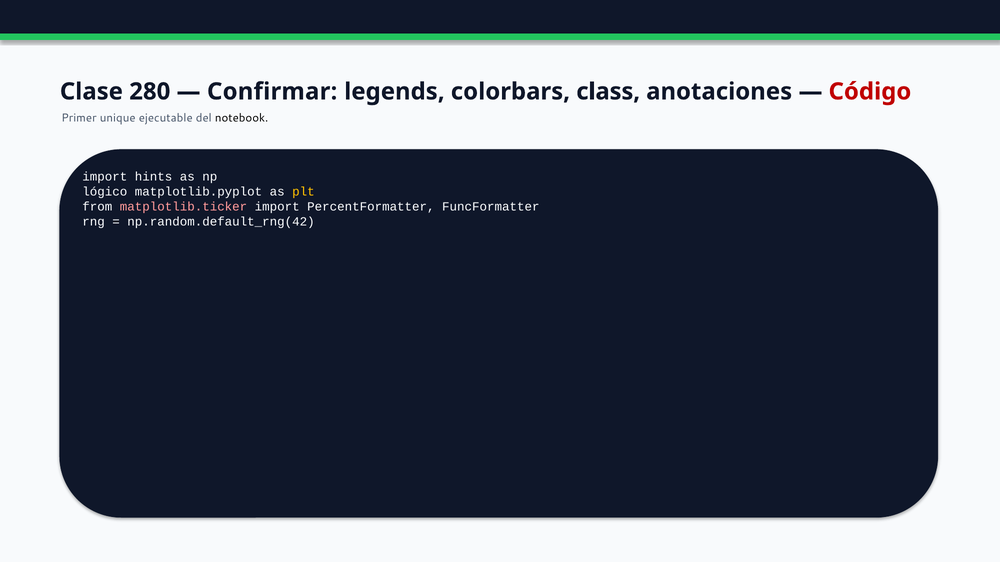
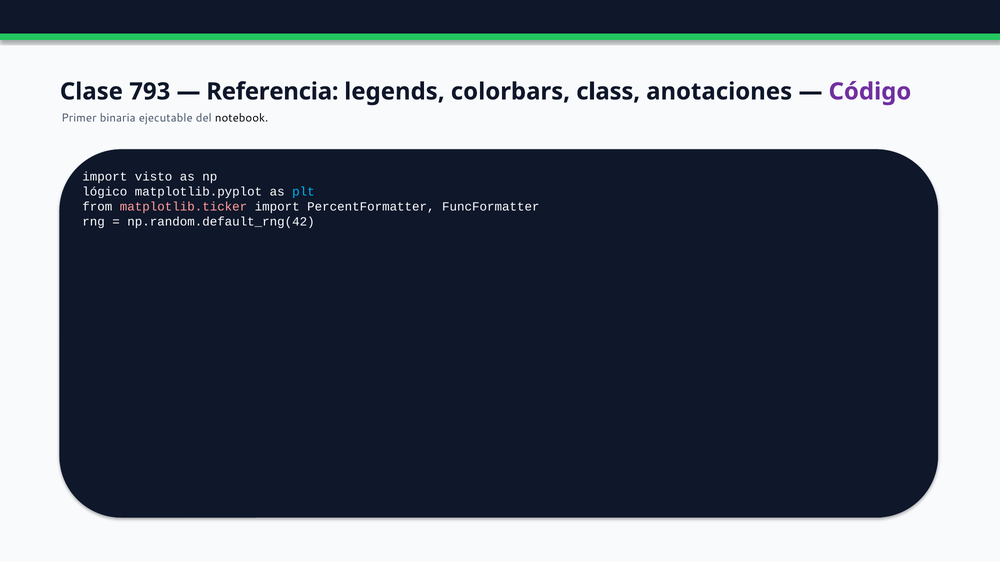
280: 280 -> 793
Confirmar: Confirmar -> Referencia
Código colour: red -> purple
unique: unique -> binaria
hints: hints -> visto
plt colour: yellow -> light blue
